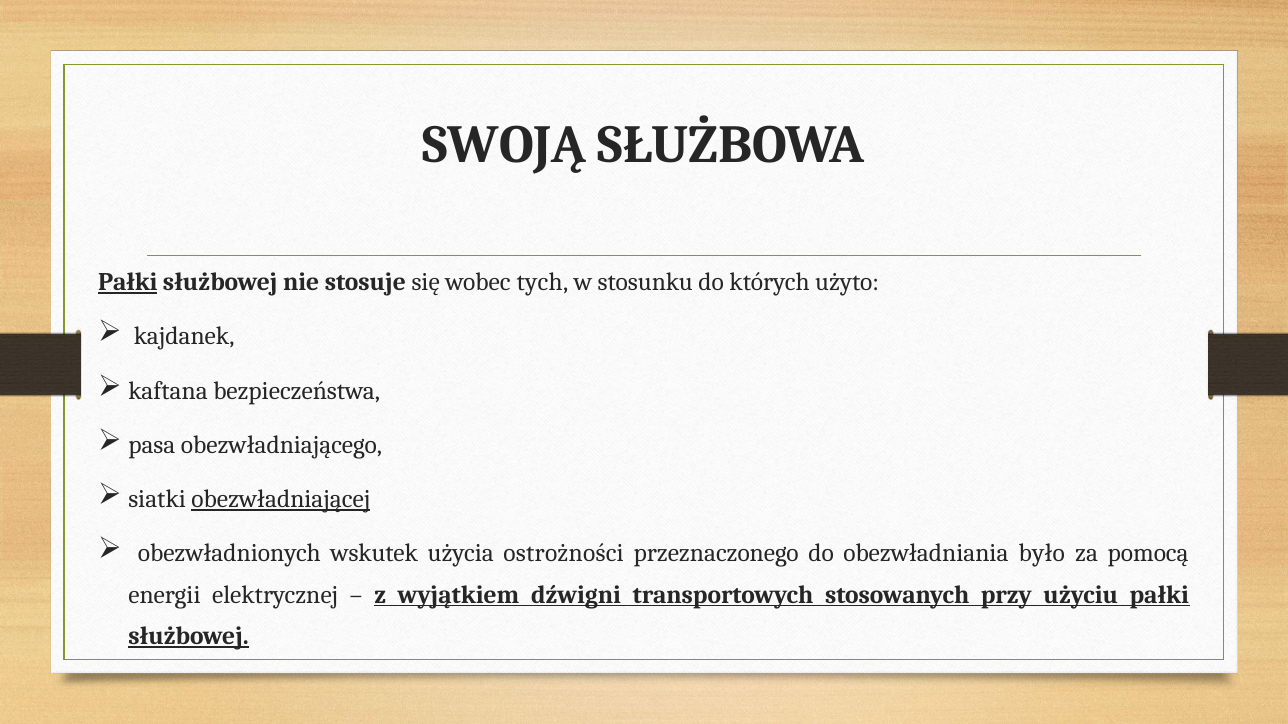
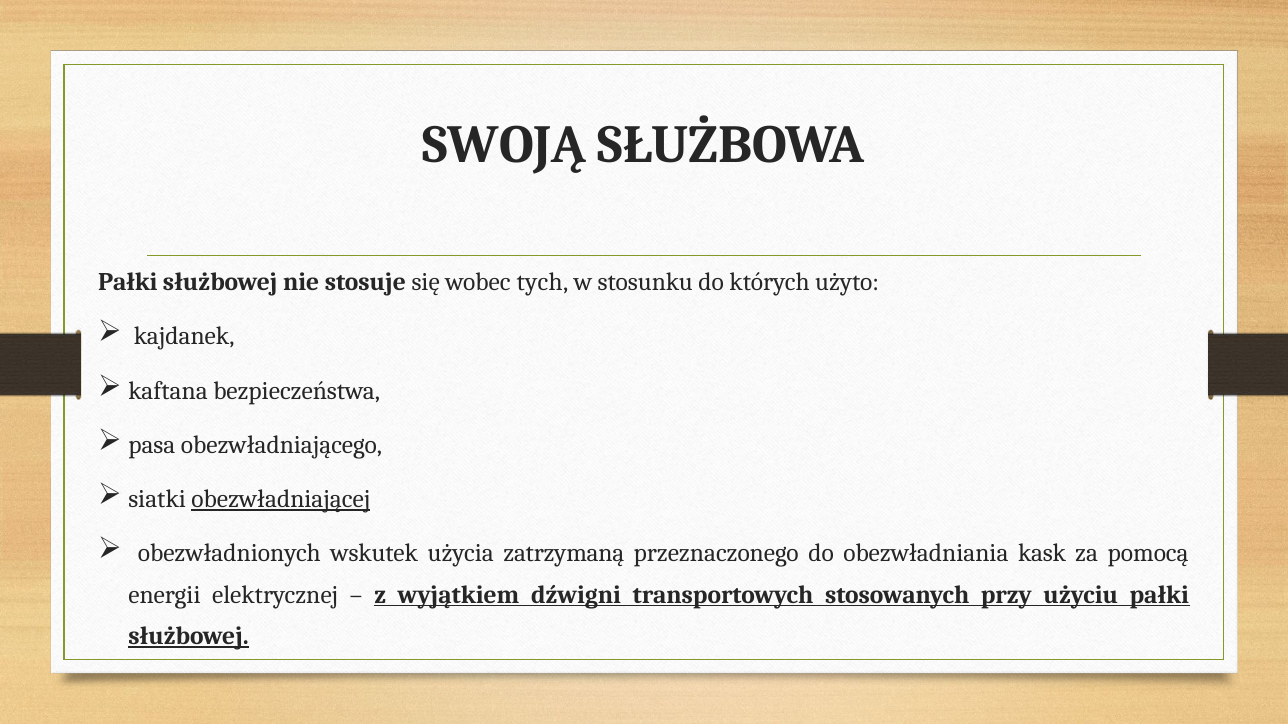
Pałki at (128, 282) underline: present -> none
ostrożności: ostrożności -> zatrzymaną
było: było -> kask
